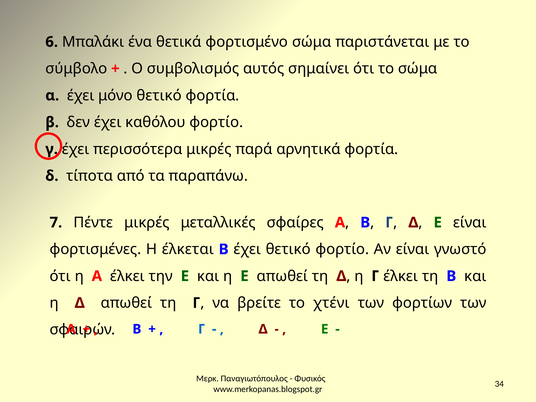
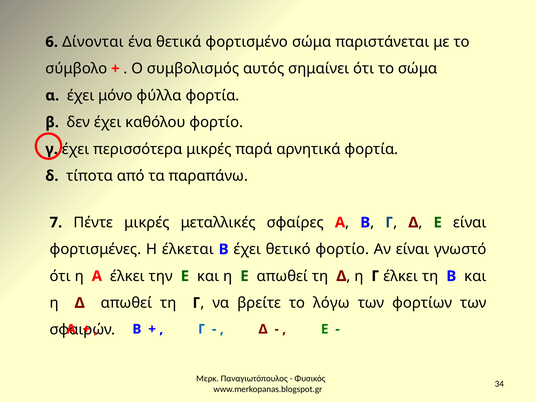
Μπαλάκι: Μπαλάκι -> Δίνονται
μόνο θετικό: θετικό -> φύλλα
χτένι: χτένι -> λόγω
